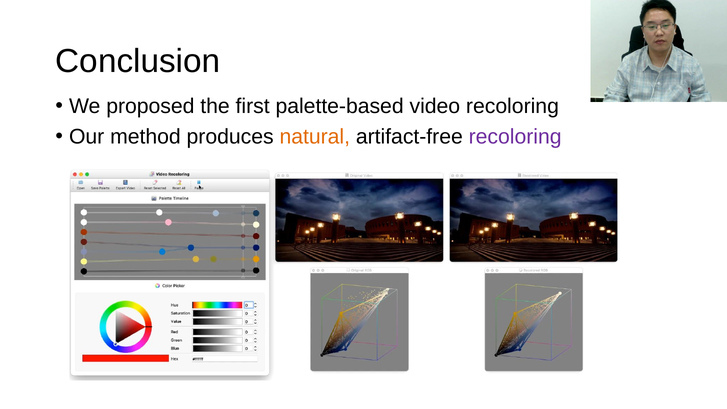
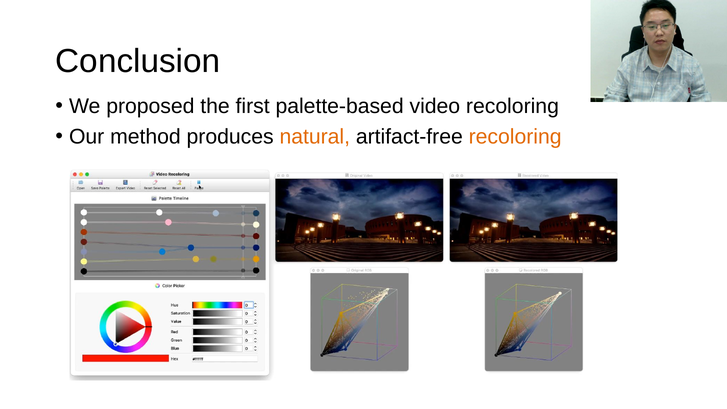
recoloring at (515, 137) colour: purple -> orange
